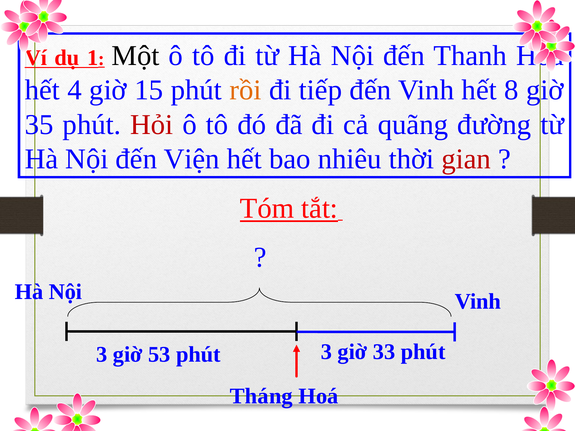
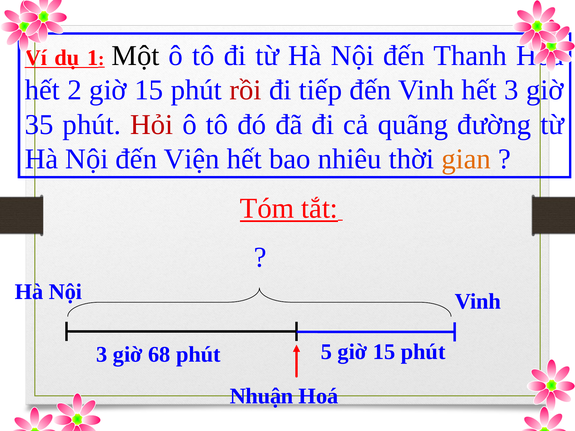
4: 4 -> 2
rồi colour: orange -> red
hết 8: 8 -> 3
gian colour: red -> orange
53: 53 -> 68
phút 3: 3 -> 5
33 at (384, 352): 33 -> 15
Tháng: Tháng -> Nhuận
